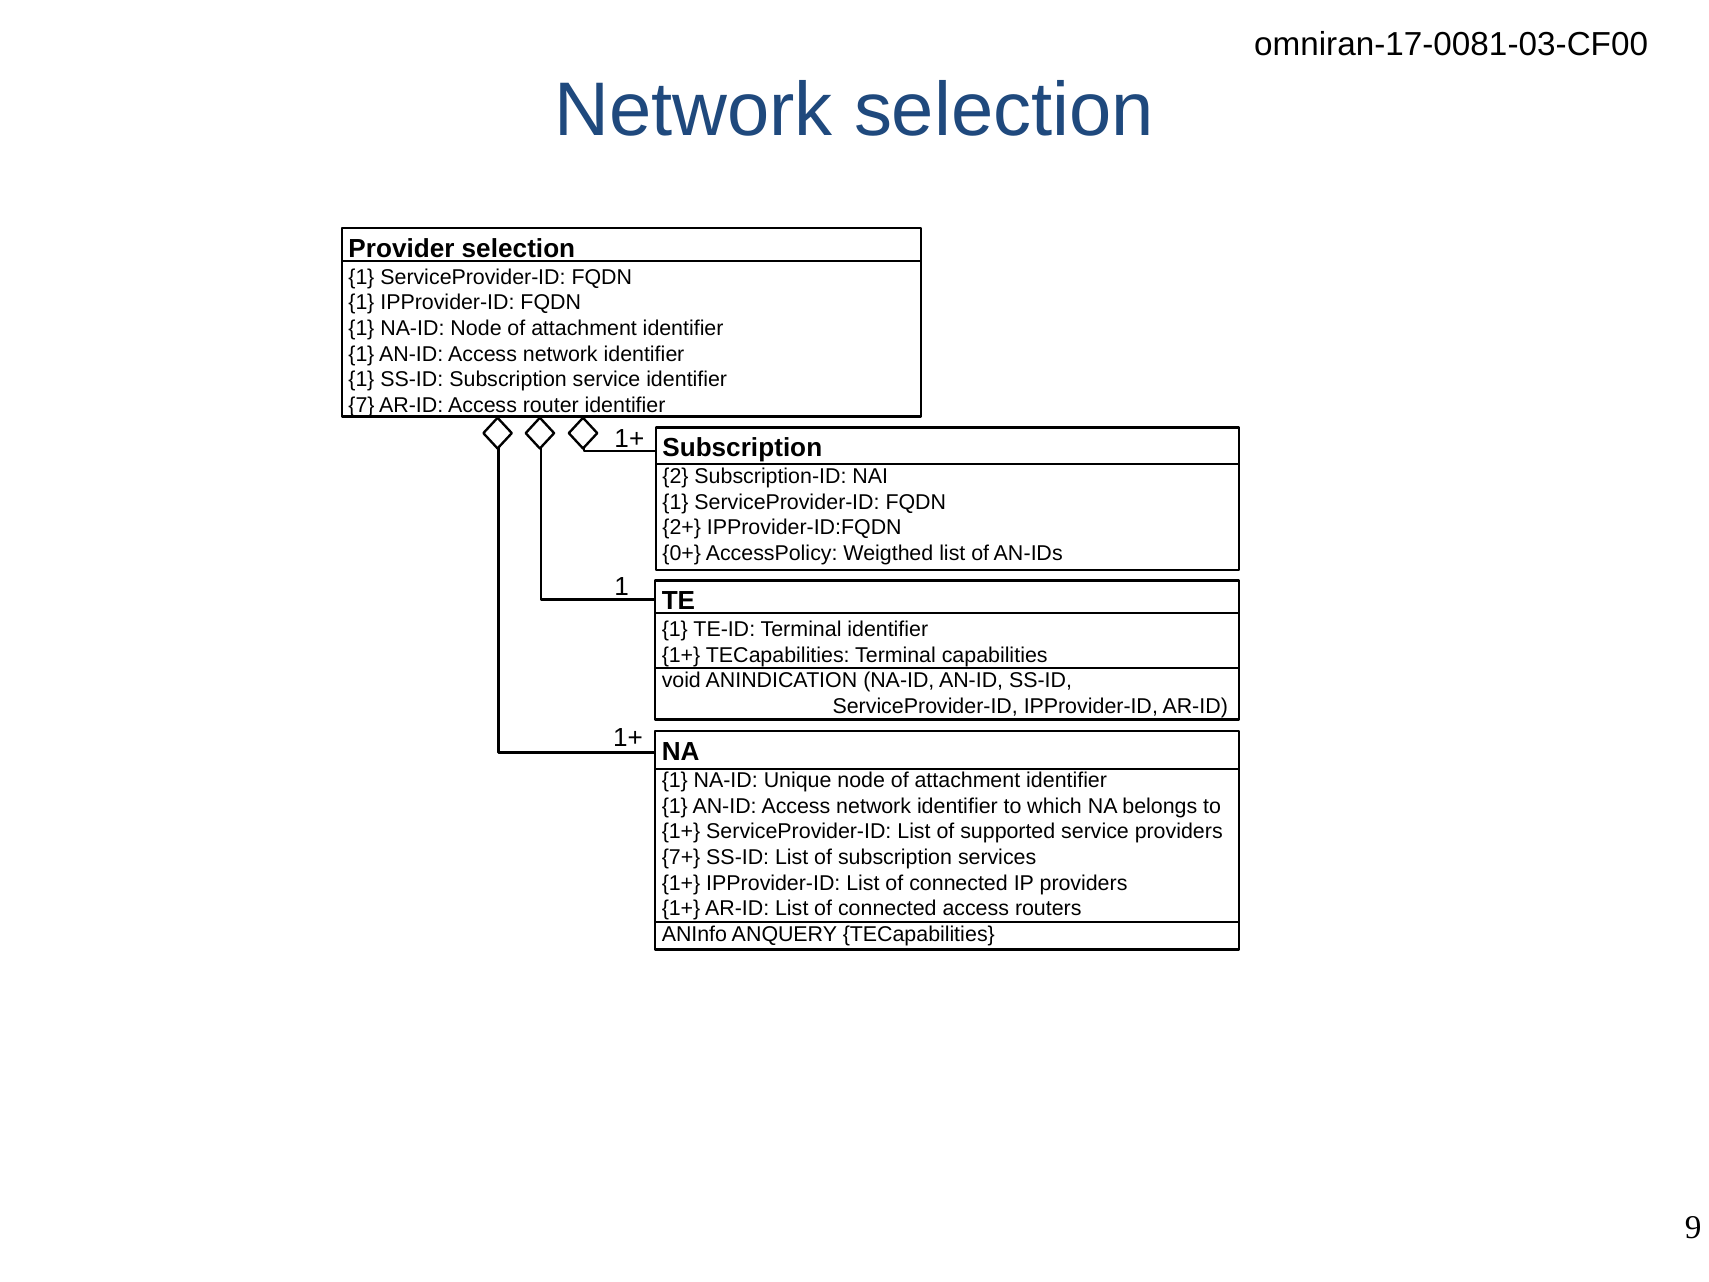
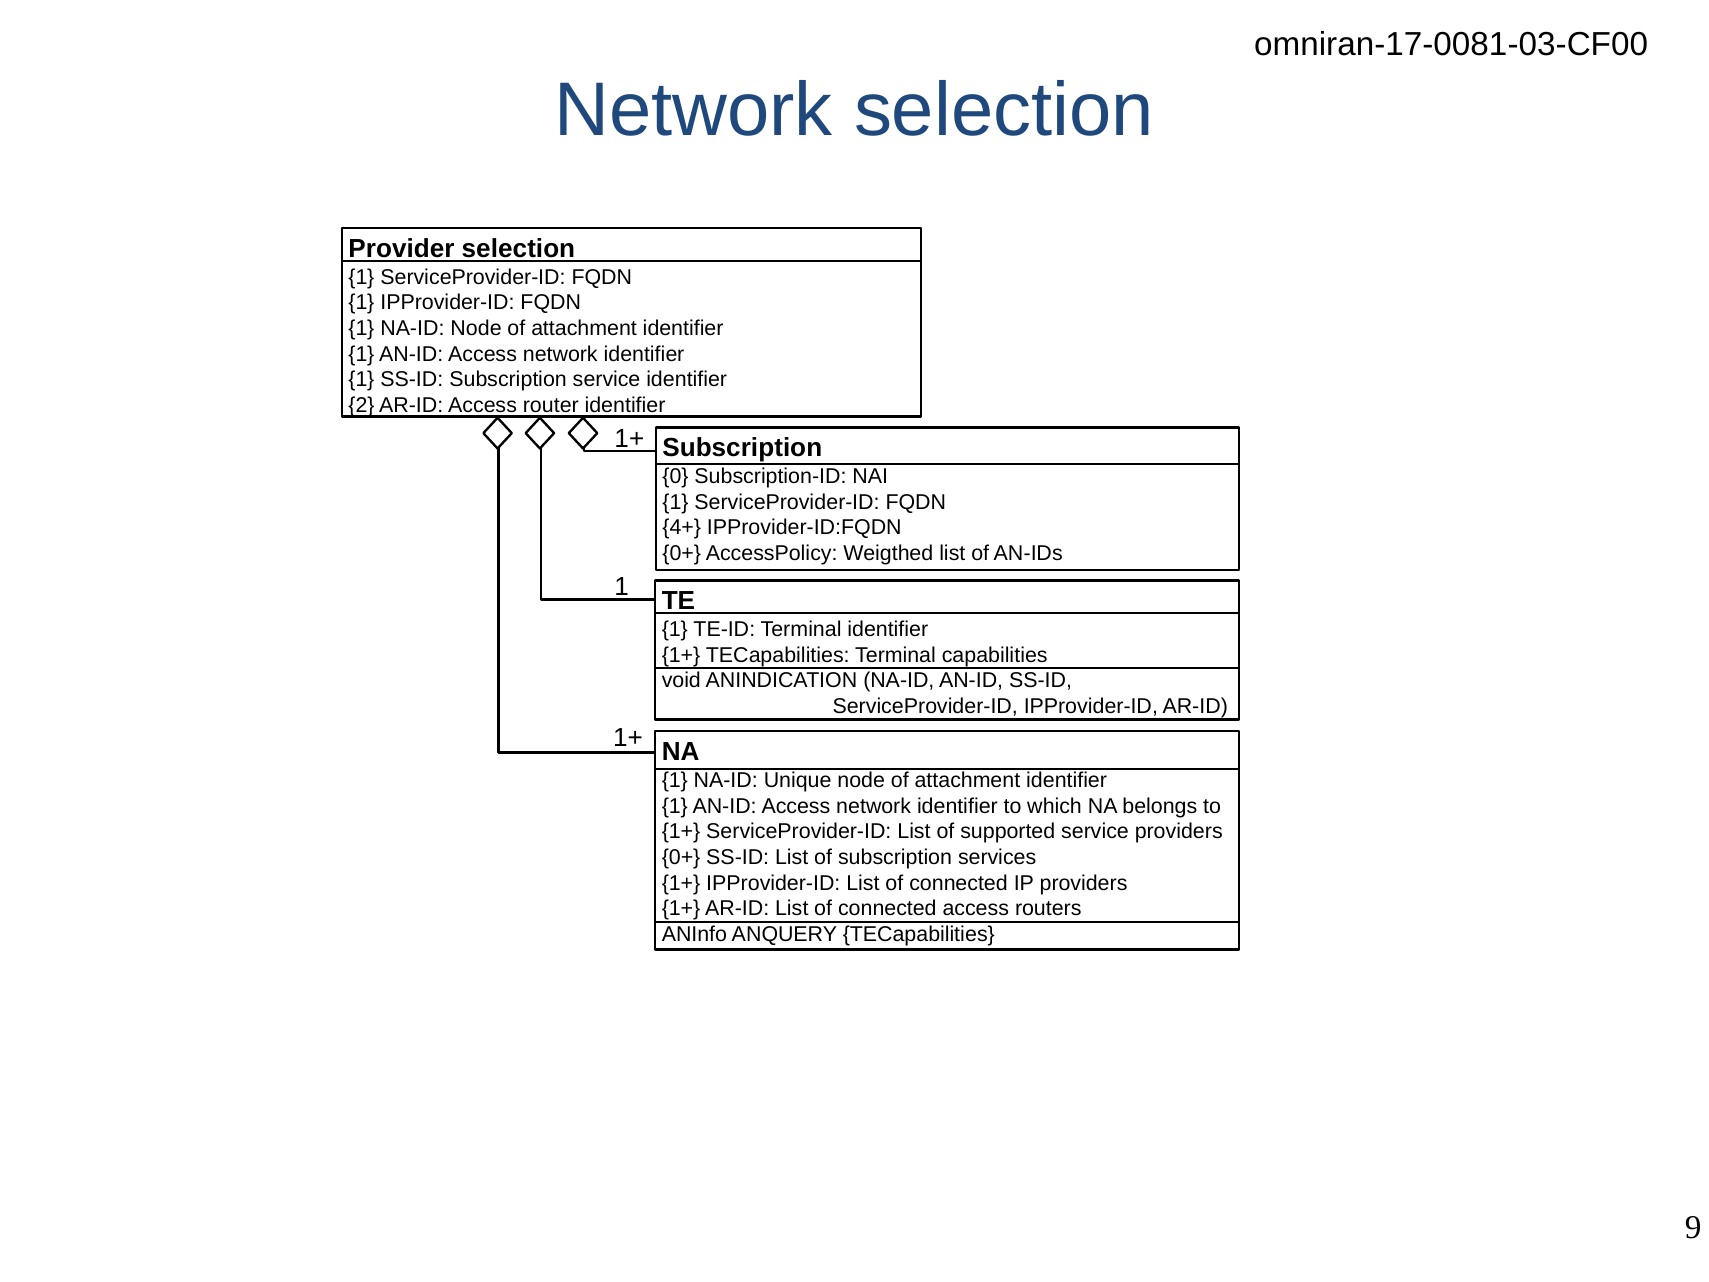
7: 7 -> 2
2: 2 -> 0
2+: 2+ -> 4+
7+ at (681, 857): 7+ -> 0+
